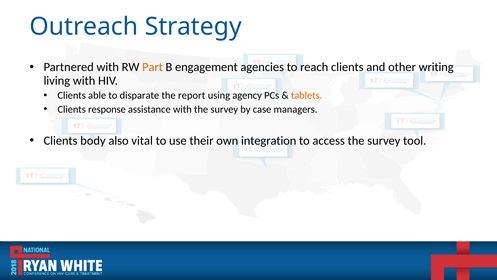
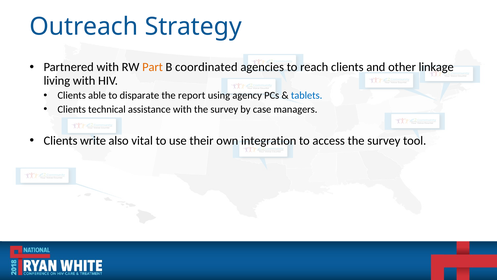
engagement: engagement -> coordinated
writing: writing -> linkage
tablets colour: orange -> blue
response: response -> technical
body: body -> write
